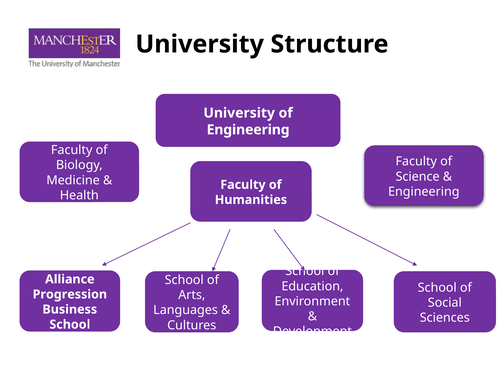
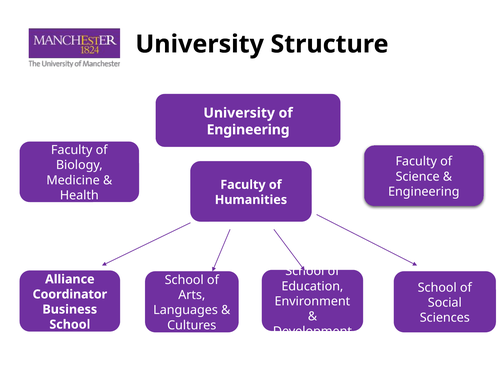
Progression: Progression -> Coordinator
